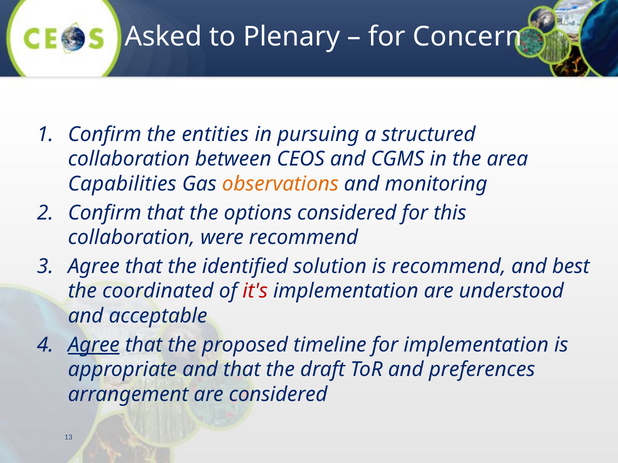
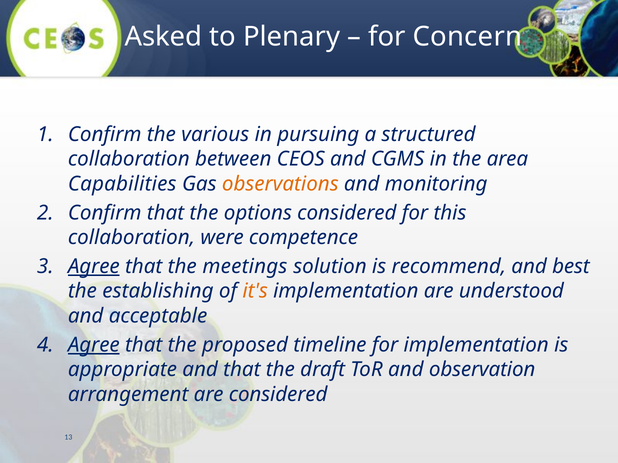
entities: entities -> various
were recommend: recommend -> competence
Agree at (94, 267) underline: none -> present
identified: identified -> meetings
coordinated: coordinated -> establishing
it's colour: red -> orange
preferences: preferences -> observation
